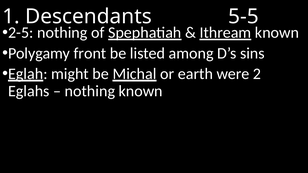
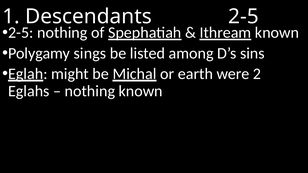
Descendants 5-5: 5-5 -> 2-5
front: front -> sings
